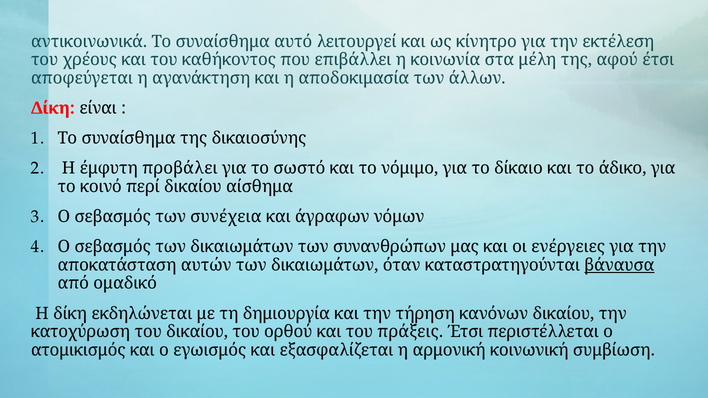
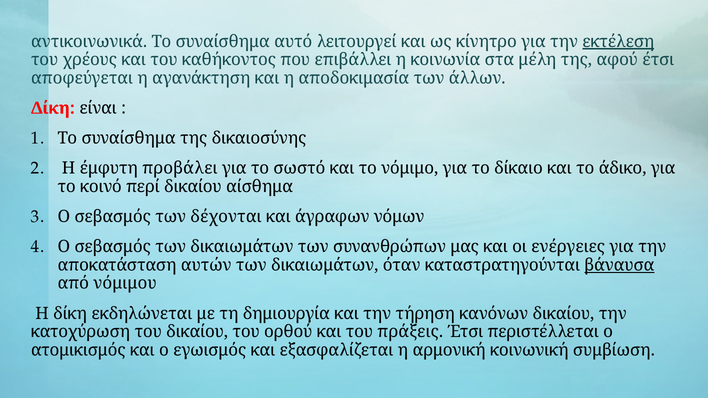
εκτέλεση underline: none -> present
συνέχεια: συνέχεια -> δέχονται
ομαδικό: ομαδικό -> νόμιμου
